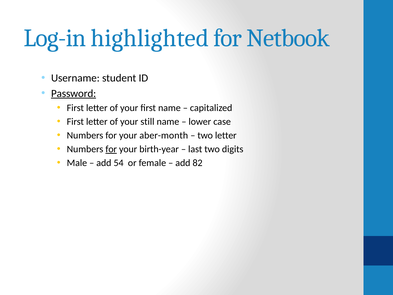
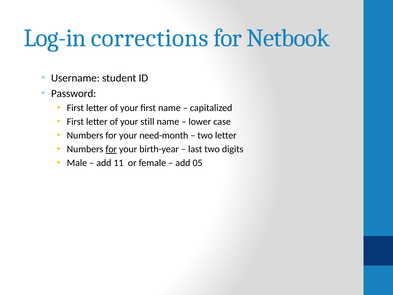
highlighted: highlighted -> corrections
Password underline: present -> none
aber-month: aber-month -> need-month
54: 54 -> 11
82: 82 -> 05
